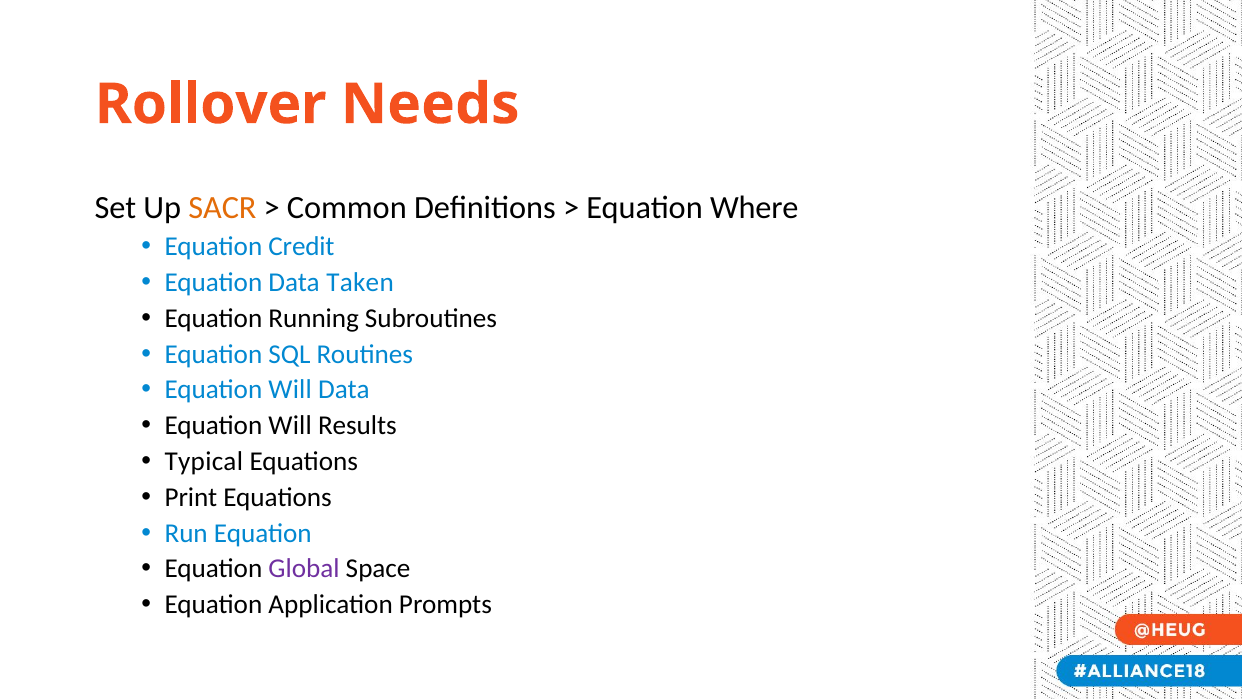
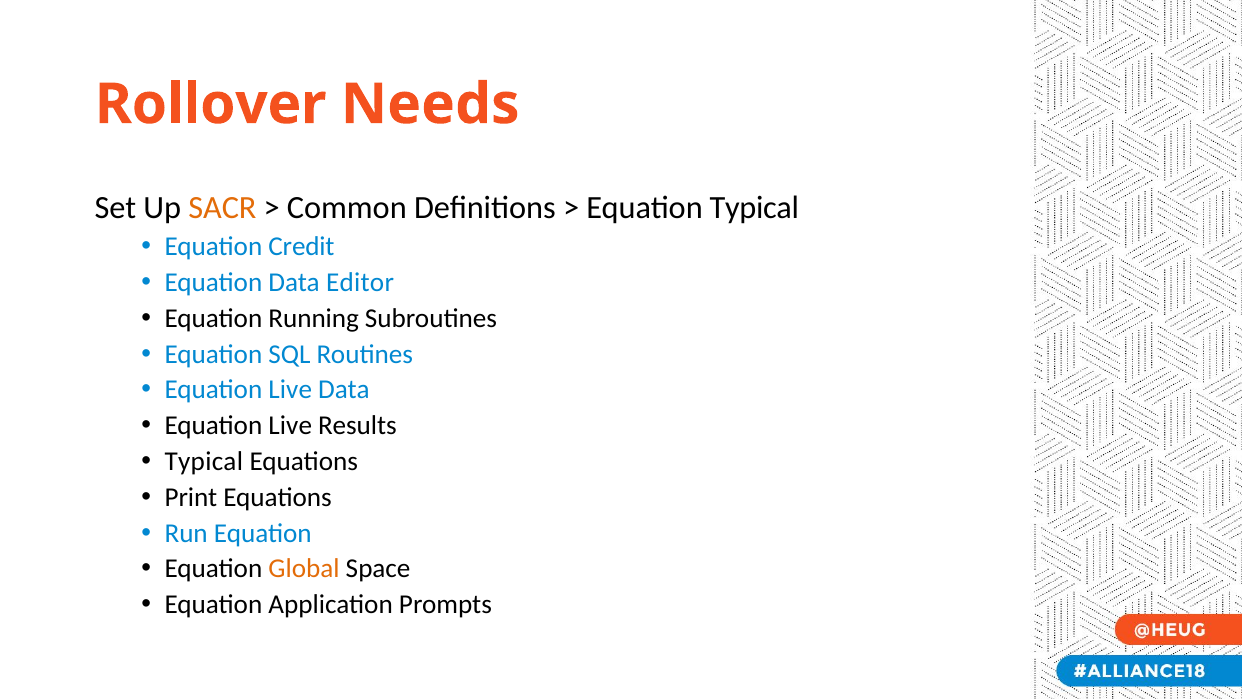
Equation Where: Where -> Typical
Taken: Taken -> Editor
Will at (290, 390): Will -> Live
Will at (290, 425): Will -> Live
Global colour: purple -> orange
